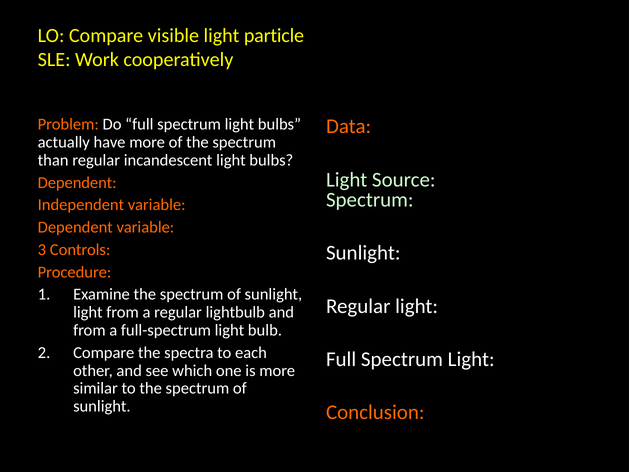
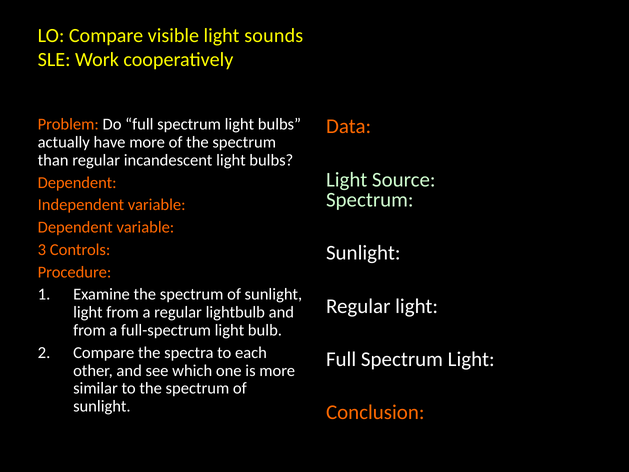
particle: particle -> sounds
